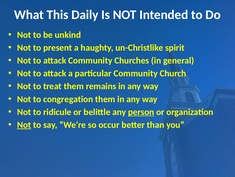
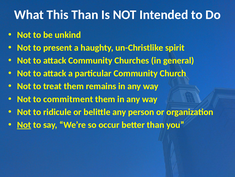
This Daily: Daily -> Than
congregation: congregation -> commitment
person underline: present -> none
